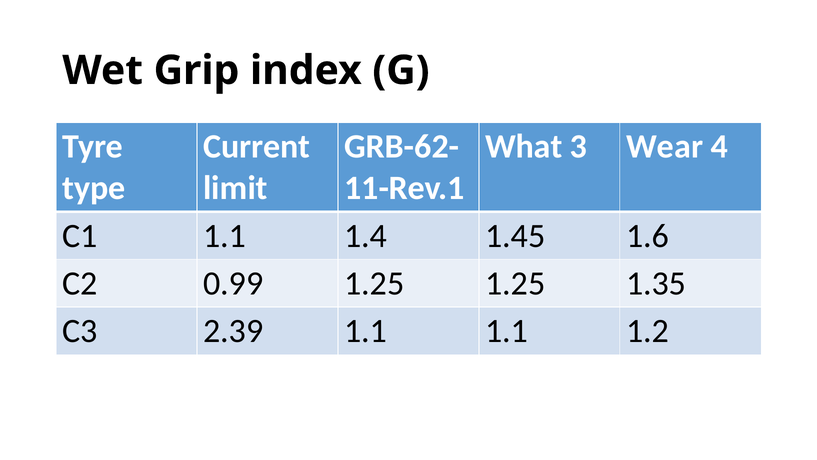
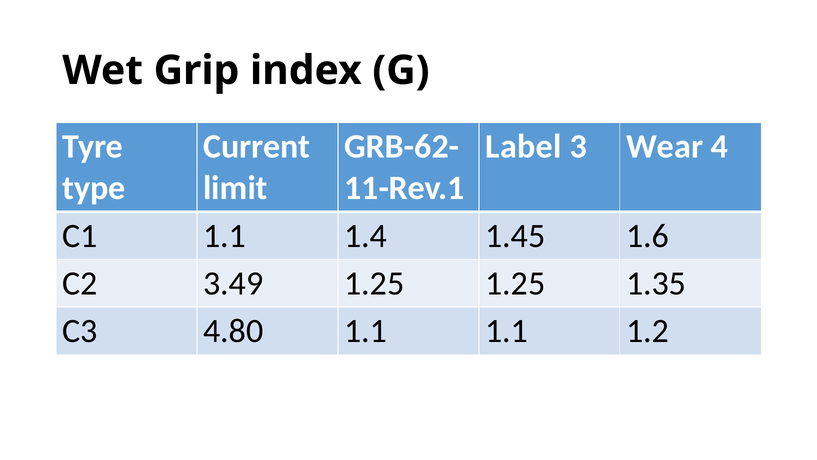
What: What -> Label
0.99: 0.99 -> 3.49
2.39: 2.39 -> 4.80
